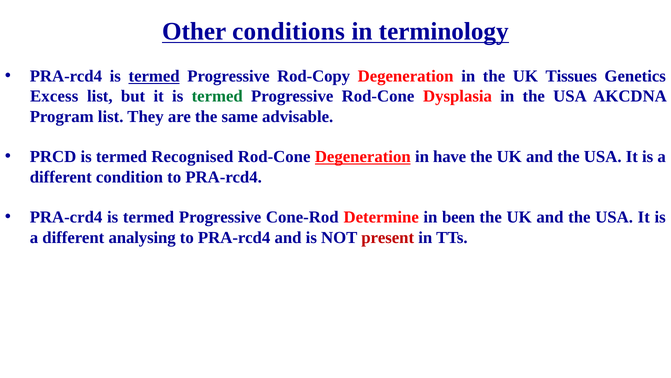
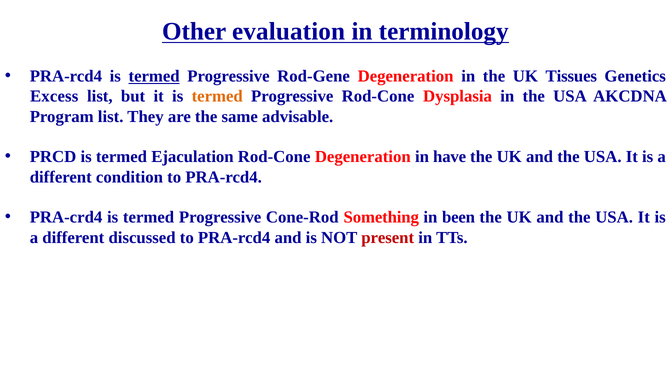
conditions: conditions -> evaluation
Rod-Copy: Rod-Copy -> Rod-Gene
termed at (217, 96) colour: green -> orange
Recognised: Recognised -> Ejaculation
Degeneration at (363, 157) underline: present -> none
Determine: Determine -> Something
analysing: analysing -> discussed
